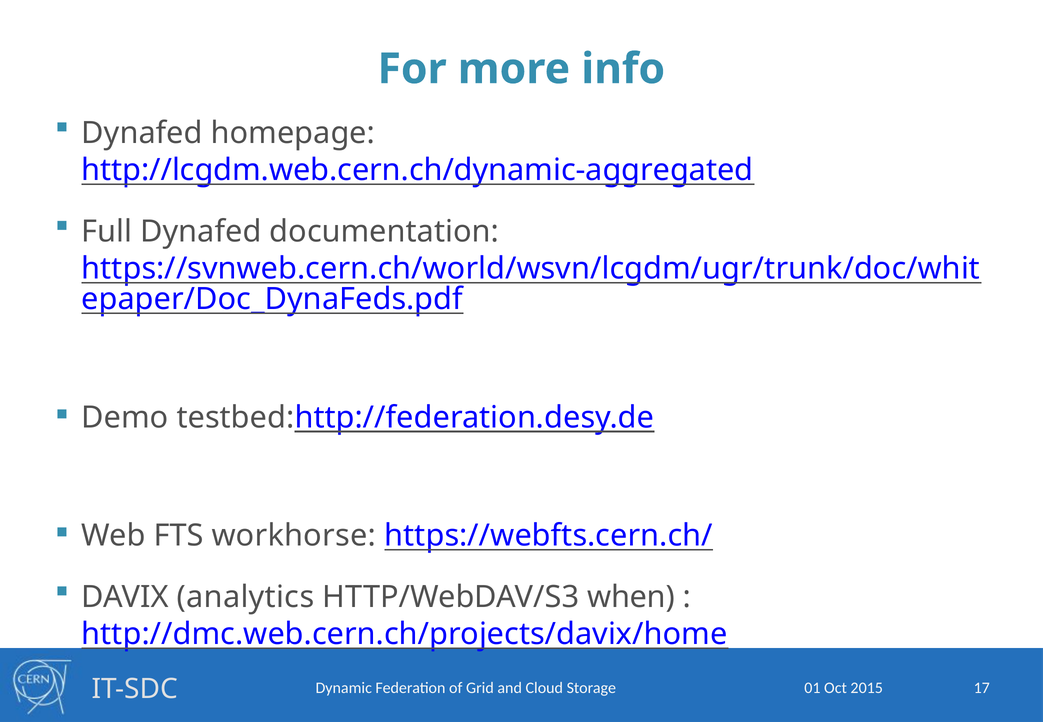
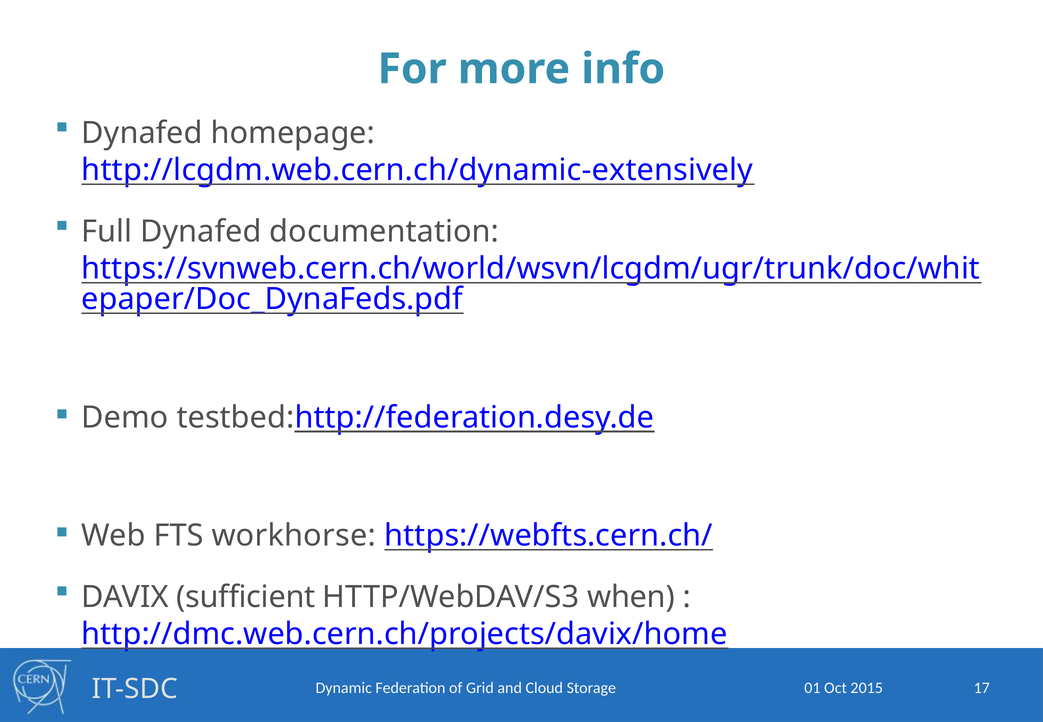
http://lcgdm.web.cern.ch/dynamic-aggregated: http://lcgdm.web.cern.ch/dynamic-aggregated -> http://lcgdm.web.cern.ch/dynamic-extensively
analytics: analytics -> sufficient
